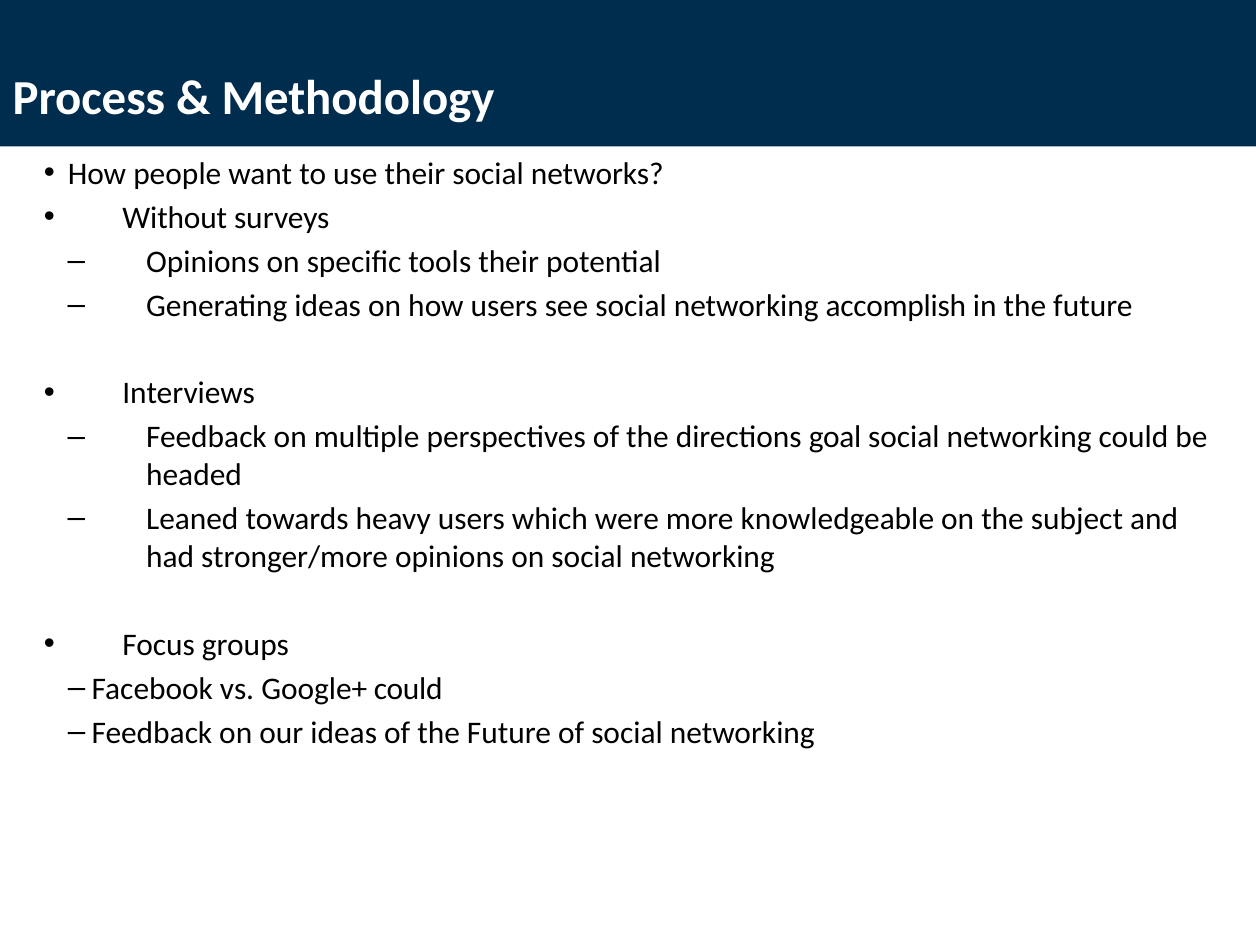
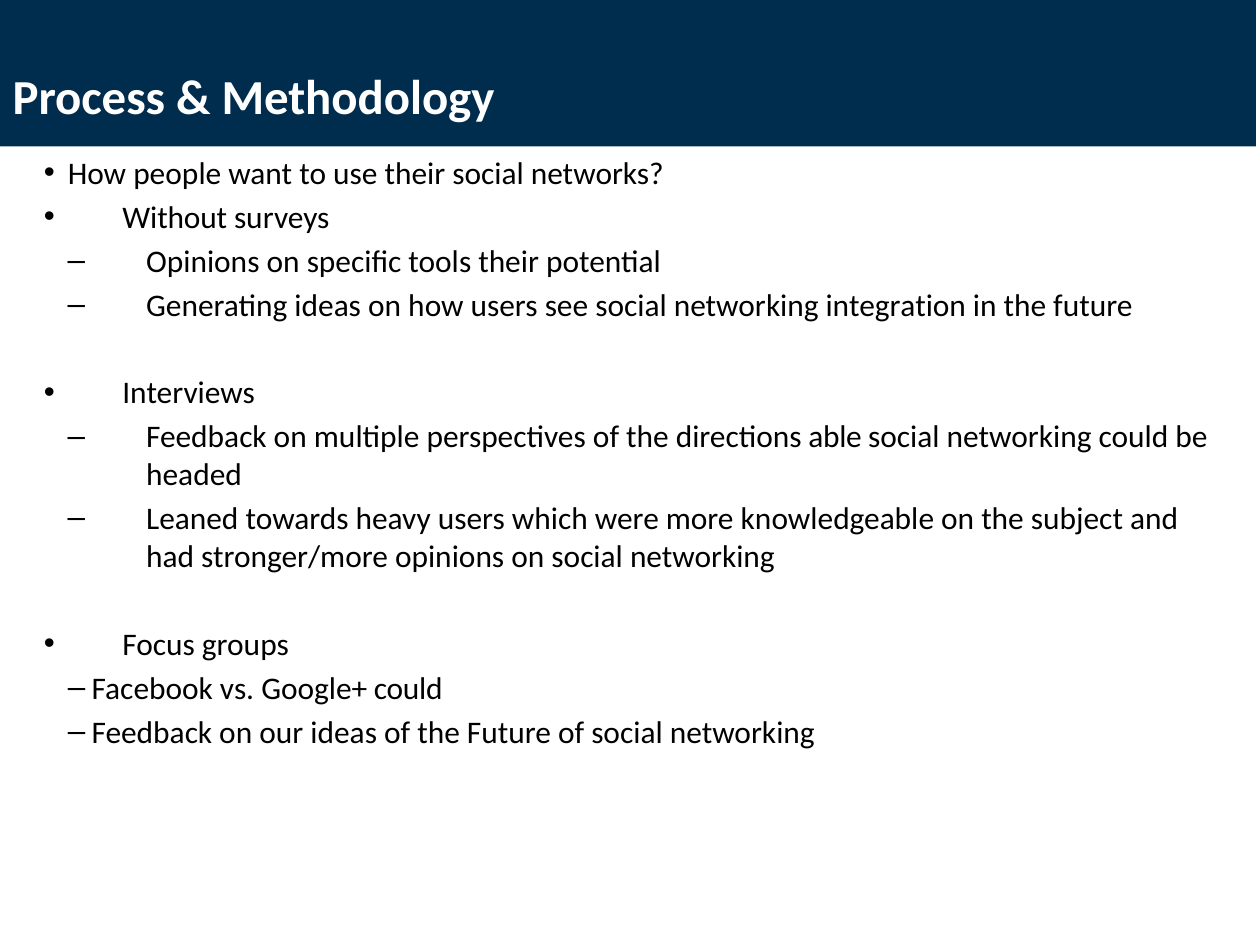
accomplish: accomplish -> integration
goal: goal -> able
